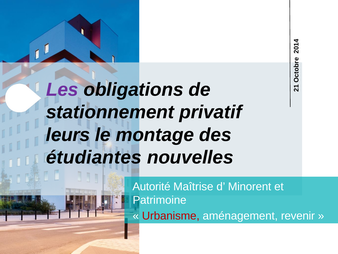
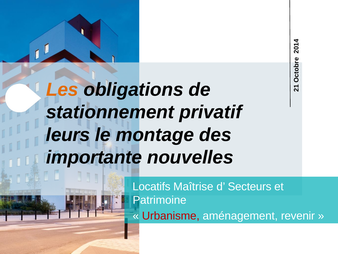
Les colour: purple -> orange
étudiantes: étudiantes -> importante
Autorité: Autorité -> Locatifs
Minorent: Minorent -> Secteurs
